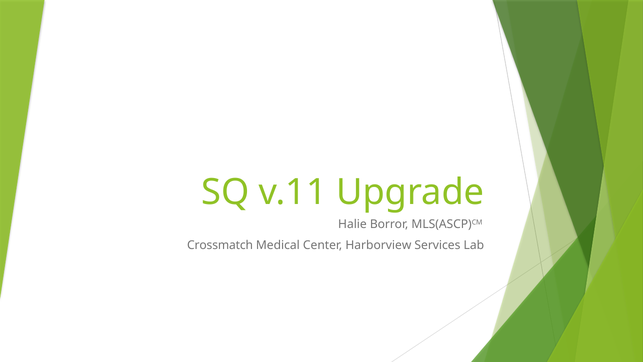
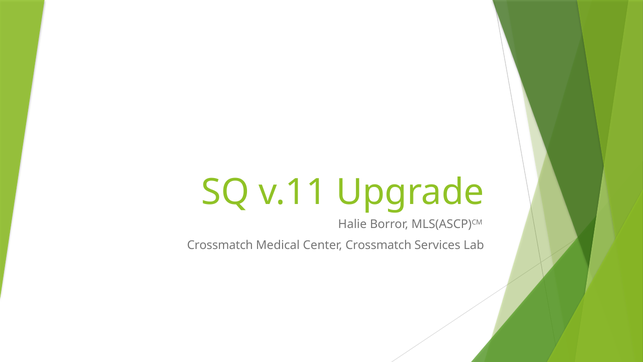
Center Harborview: Harborview -> Crossmatch
